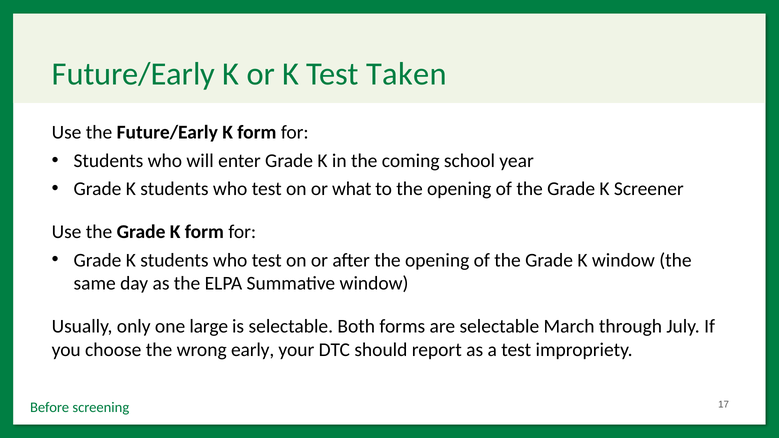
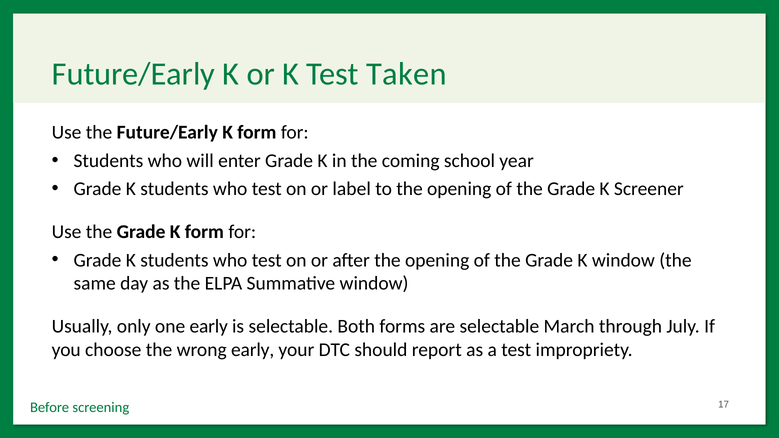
what: what -> label
one large: large -> early
